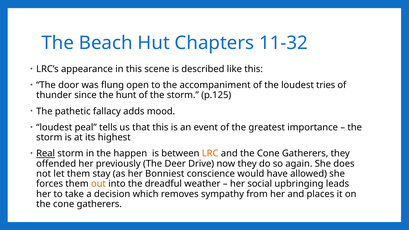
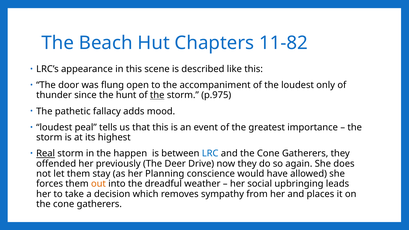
11-32: 11-32 -> 11-82
tries: tries -> only
the at (157, 95) underline: none -> present
p.125: p.125 -> p.975
LRC colour: orange -> blue
Bonniest: Bonniest -> Planning
